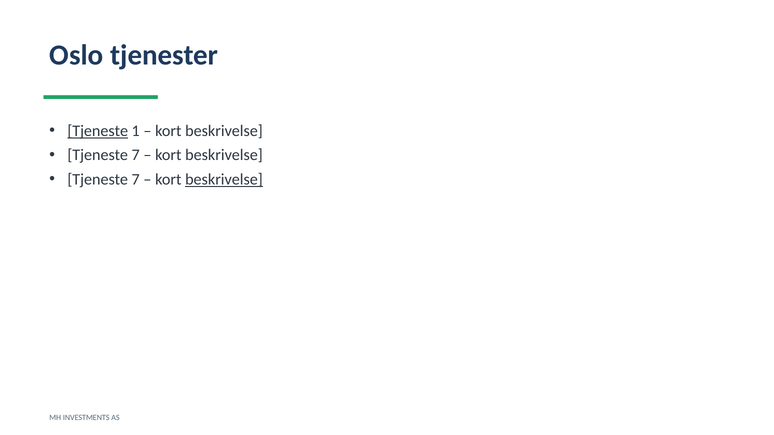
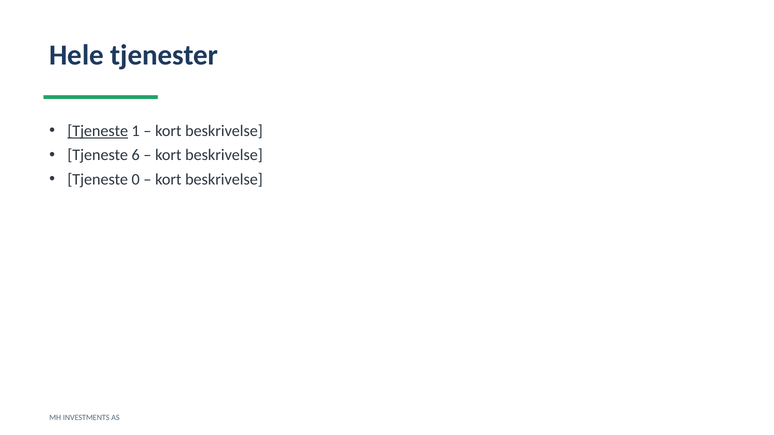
Oslo: Oslo -> Hele
7 at (136, 155): 7 -> 6
7 at (136, 179): 7 -> 0
beskrivelse at (224, 179) underline: present -> none
